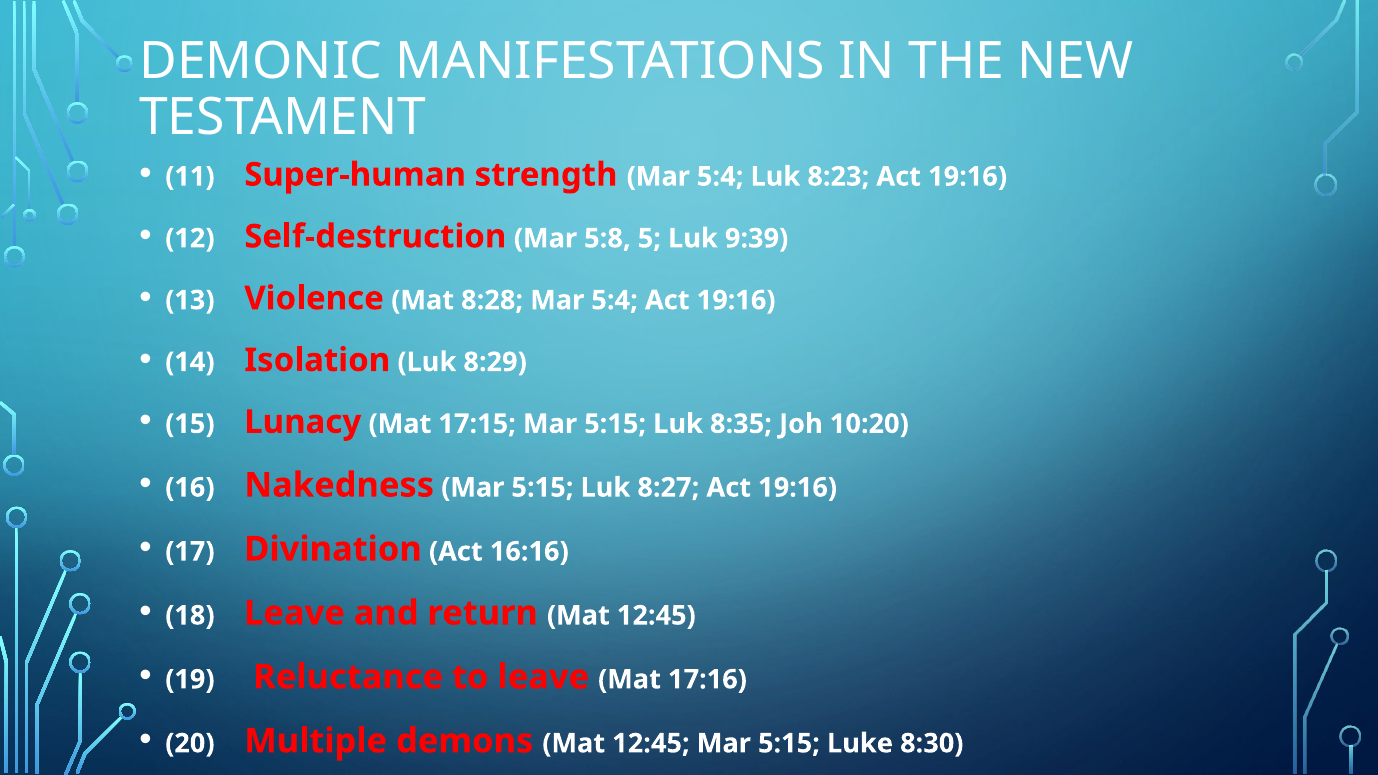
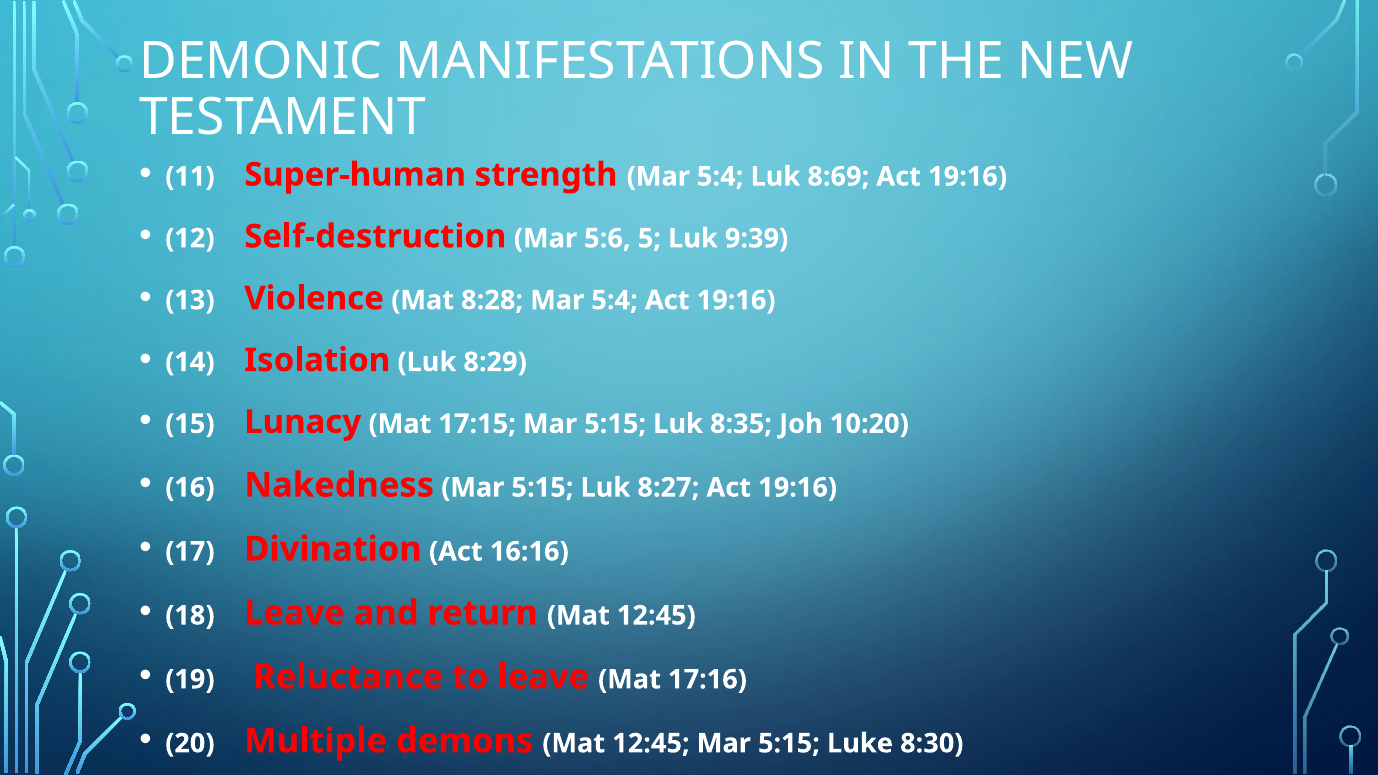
8:23: 8:23 -> 8:69
5:8: 5:8 -> 5:6
